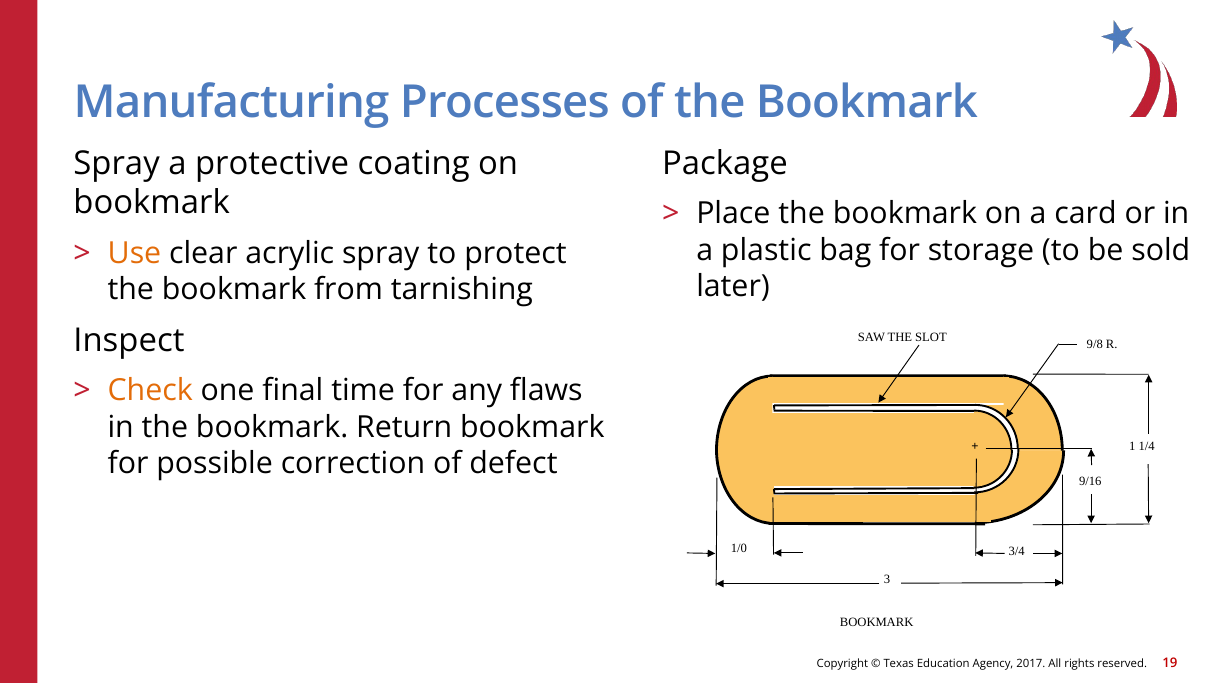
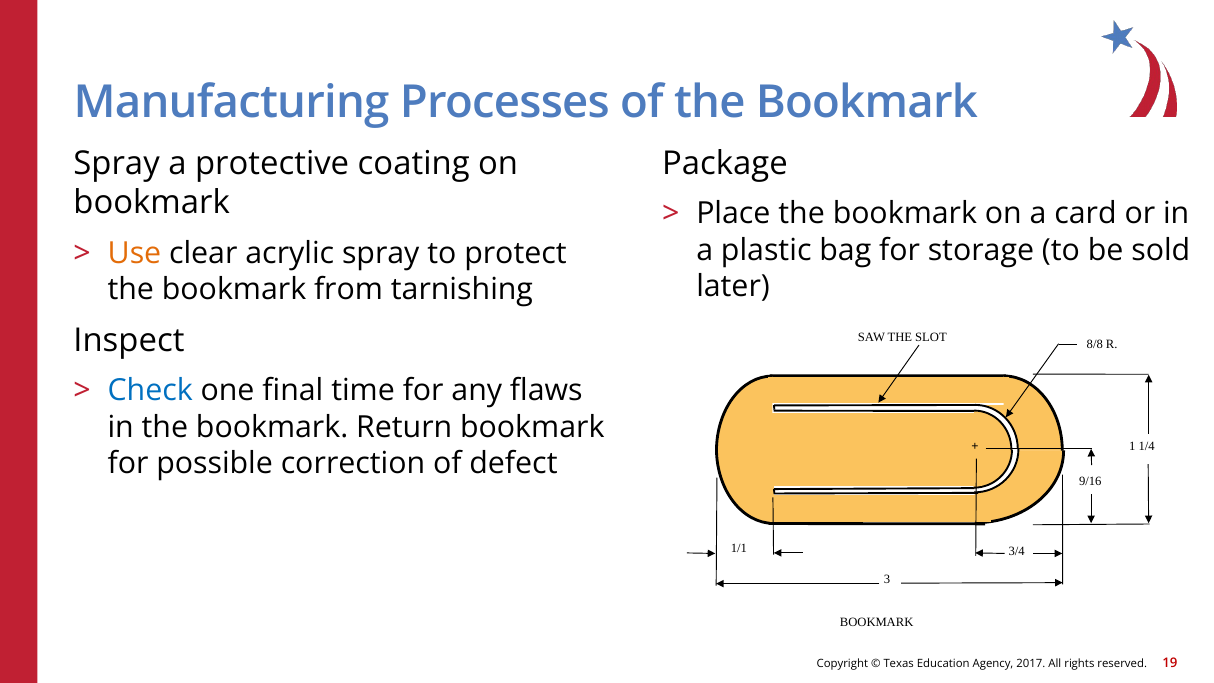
9/8: 9/8 -> 8/8
Check colour: orange -> blue
1/0: 1/0 -> 1/1
